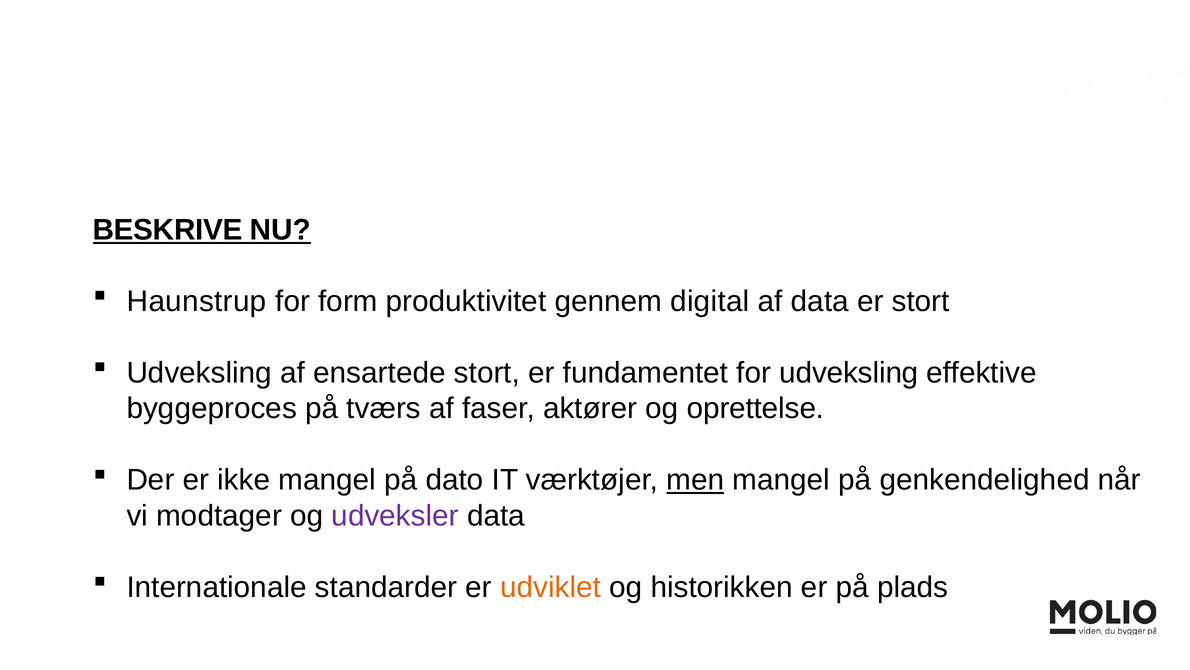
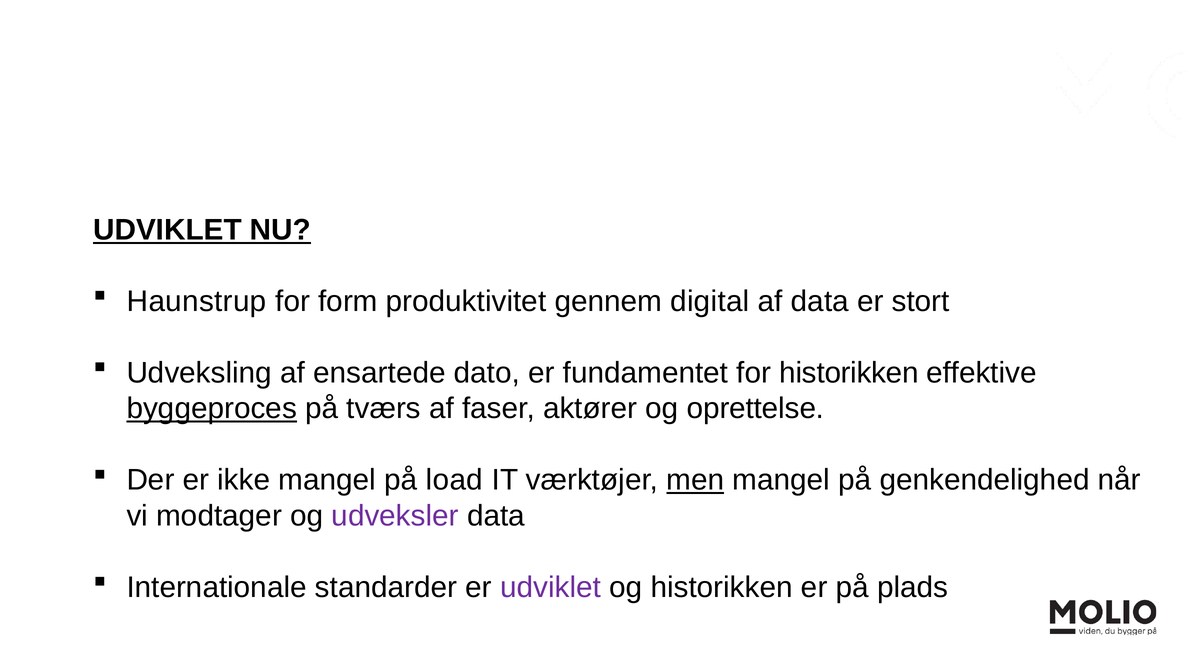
BESKRIVE at (168, 230): BESKRIVE -> UDVIKLET
ensartede stort: stort -> dato
for udveksling: udveksling -> historikken
byggeproces underline: none -> present
dato: dato -> load
udviklet at (551, 587) colour: orange -> purple
